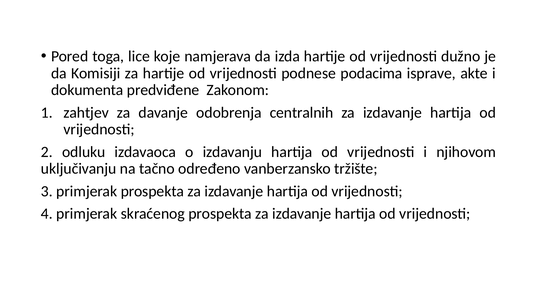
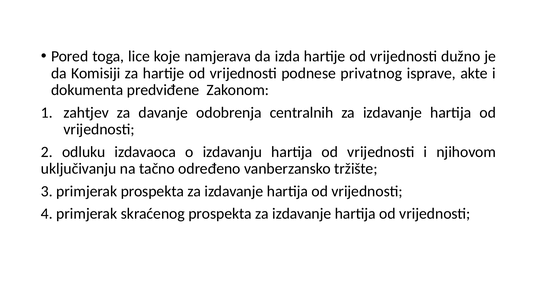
podacima: podacima -> privatnog
